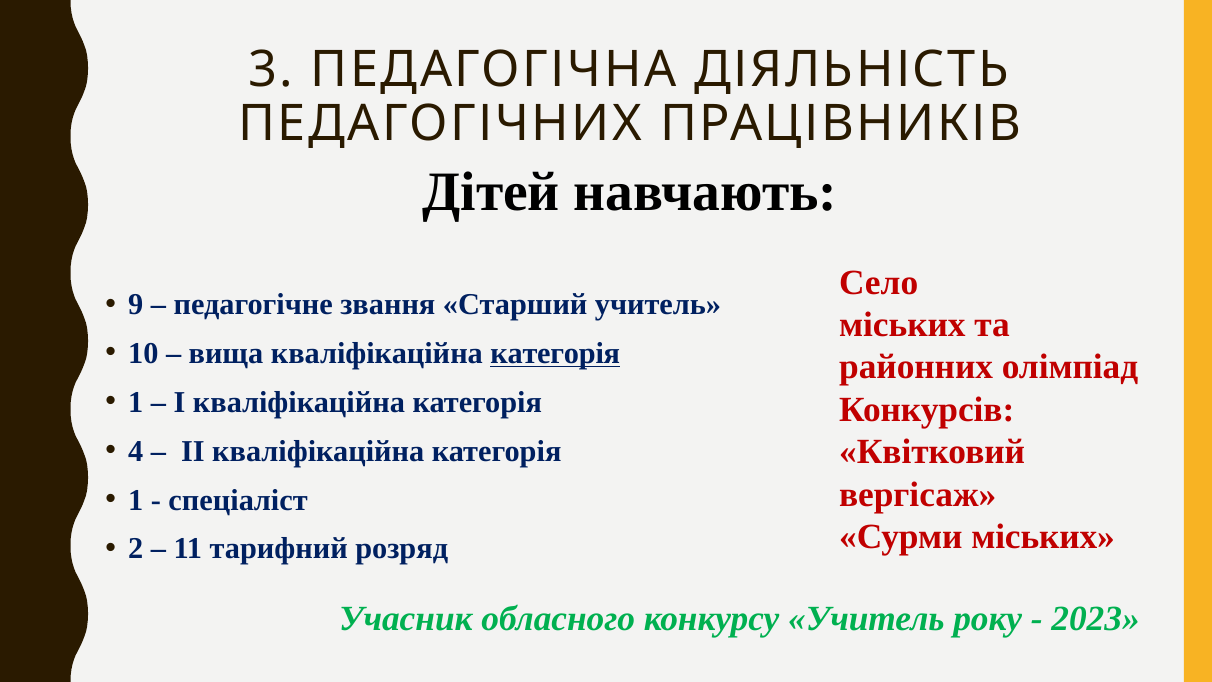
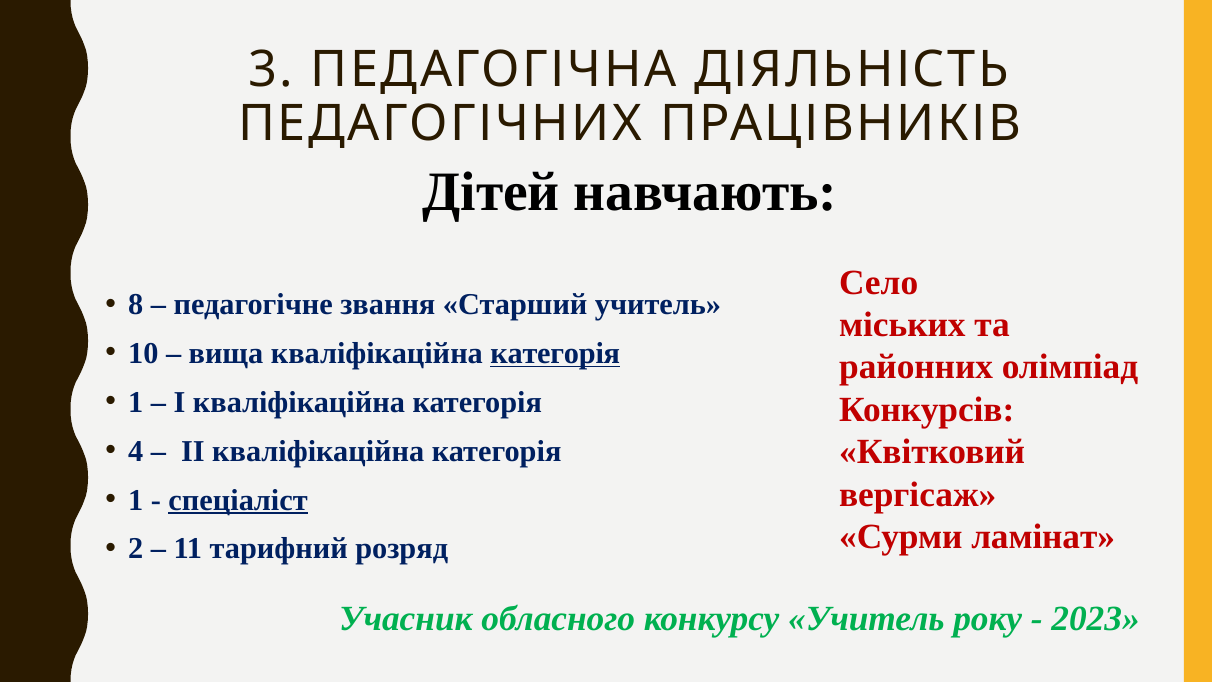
9: 9 -> 8
спеціаліст underline: none -> present
Сурми міських: міських -> ламінат
